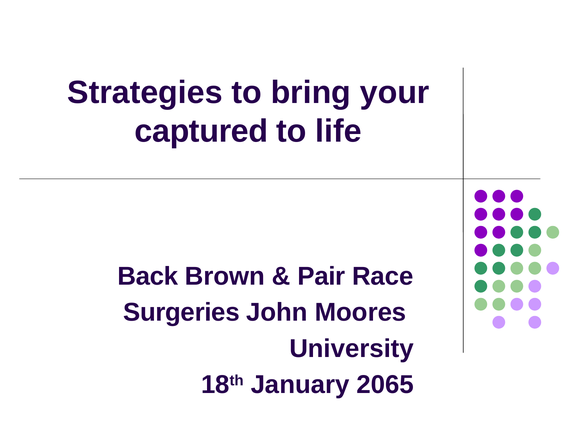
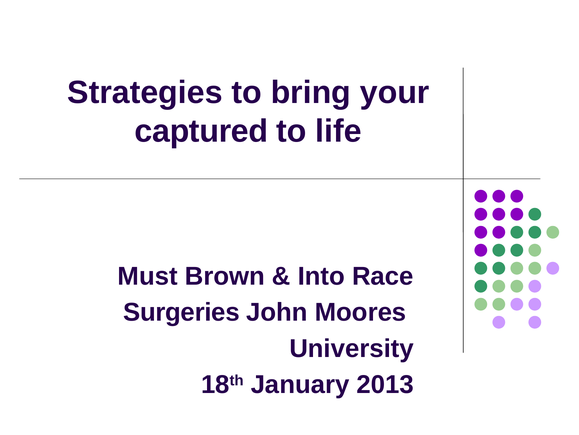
Back: Back -> Must
Pair: Pair -> Into
2065: 2065 -> 2013
